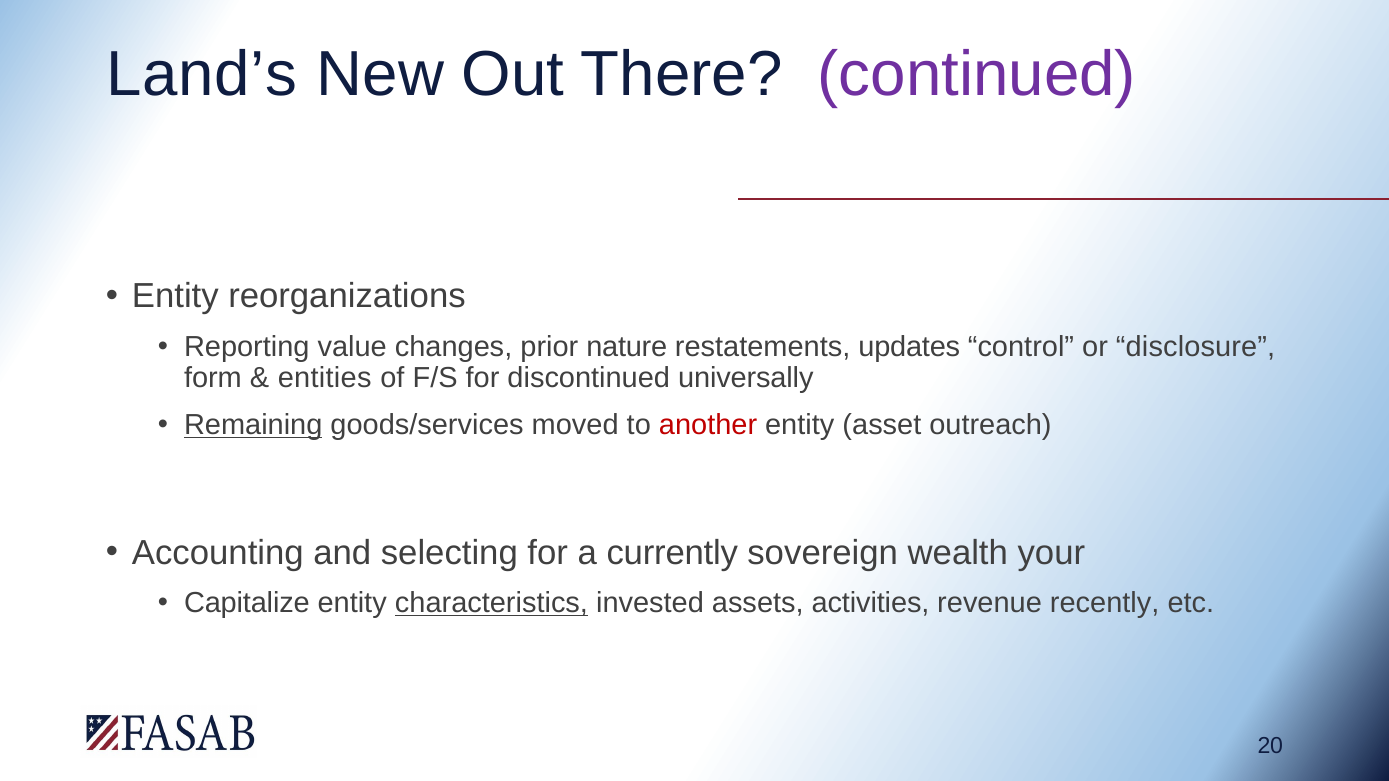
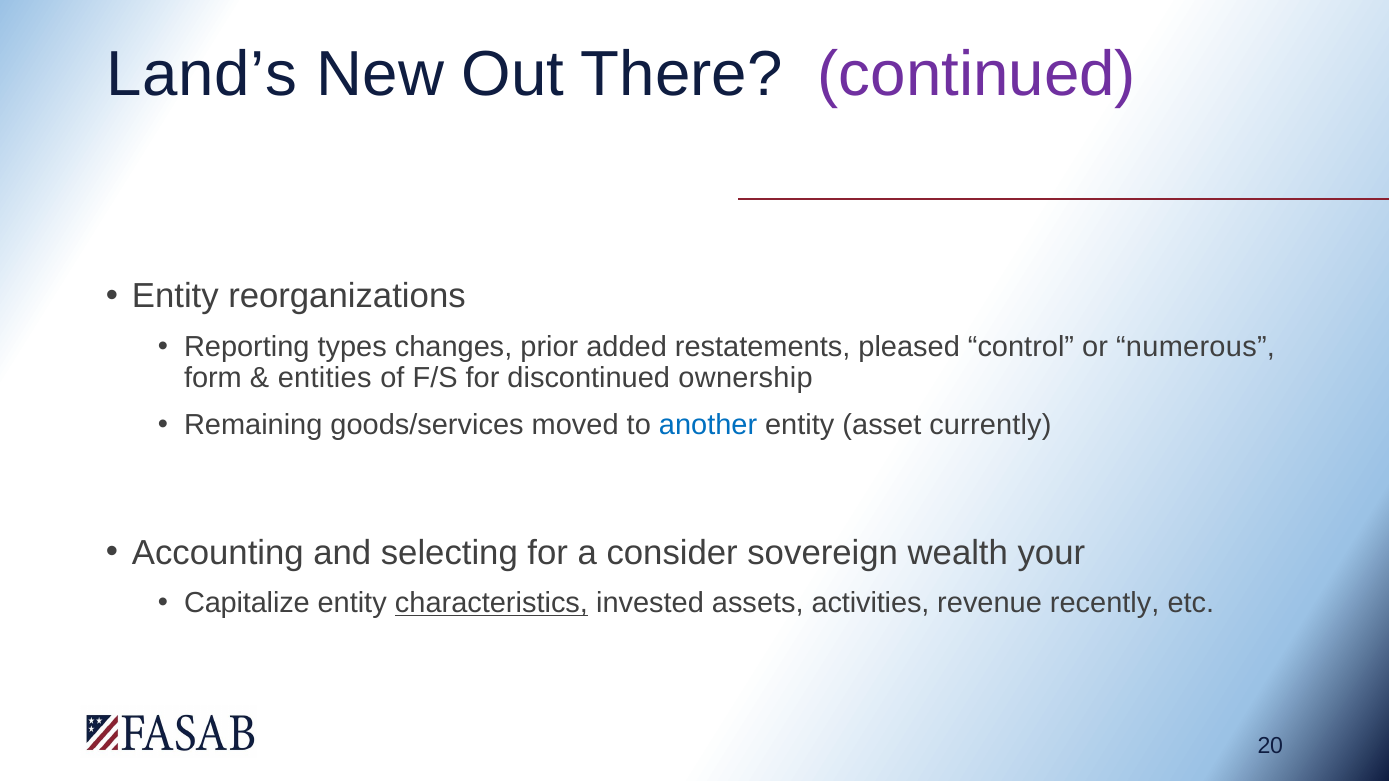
value: value -> types
nature: nature -> added
updates: updates -> pleased
disclosure: disclosure -> numerous
universally: universally -> ownership
Remaining underline: present -> none
another colour: red -> blue
outreach: outreach -> currently
currently: currently -> consider
